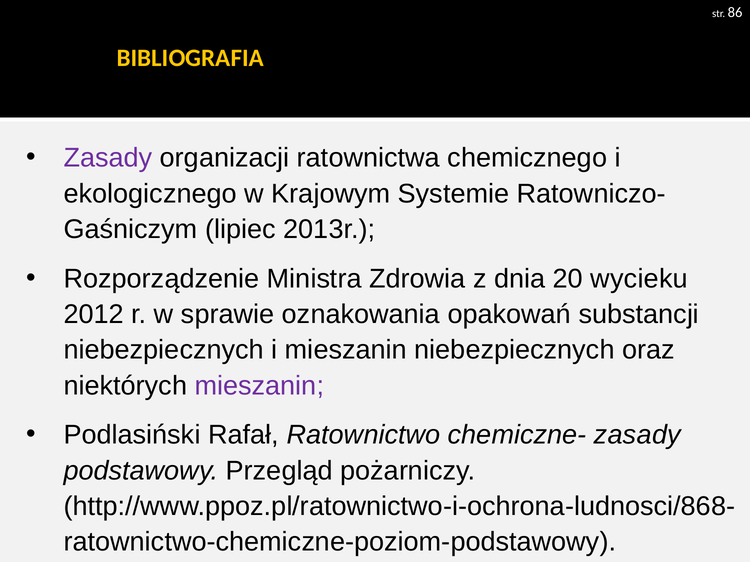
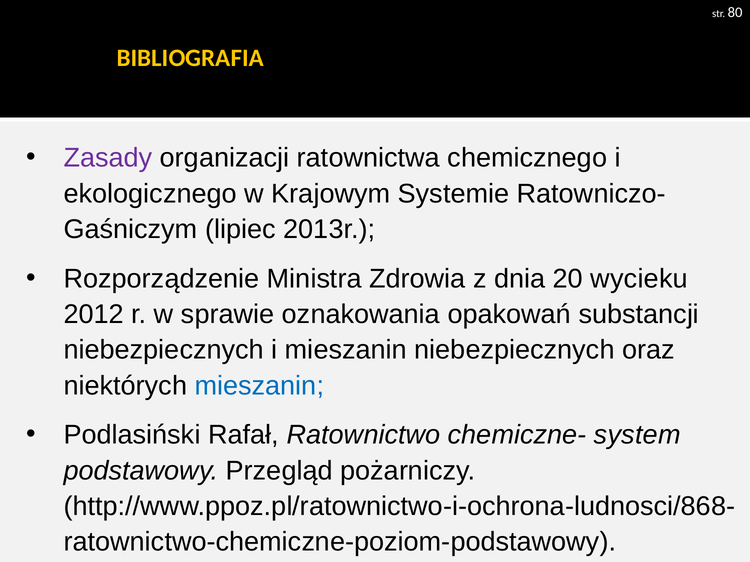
86: 86 -> 80
mieszanin at (259, 386) colour: purple -> blue
chemiczne- zasady: zasady -> system
